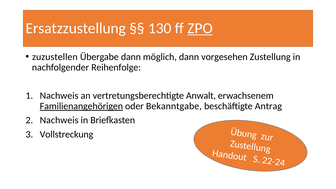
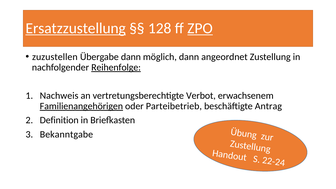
Ersatzzustellung underline: none -> present
130: 130 -> 128
vorgesehen: vorgesehen -> angeordnet
Reihenfolge underline: none -> present
Anwalt: Anwalt -> Verbot
Bekanntgabe: Bekanntgabe -> Parteibetrieb
Nachweis at (59, 120): Nachweis -> Definition
Vollstreckung: Vollstreckung -> Bekanntgabe
